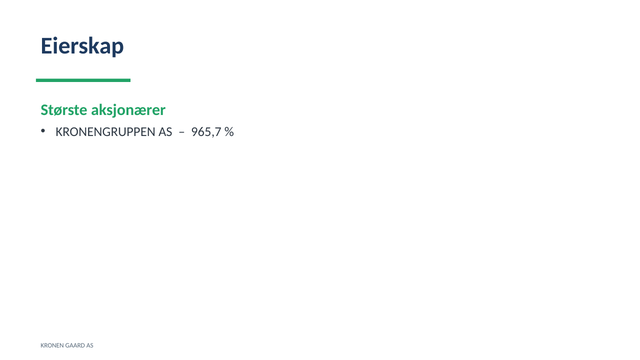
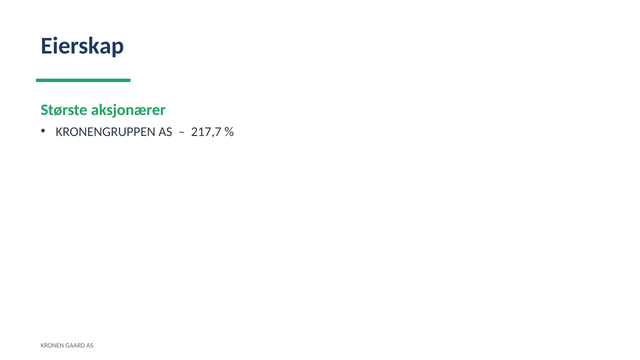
965,7: 965,7 -> 217,7
